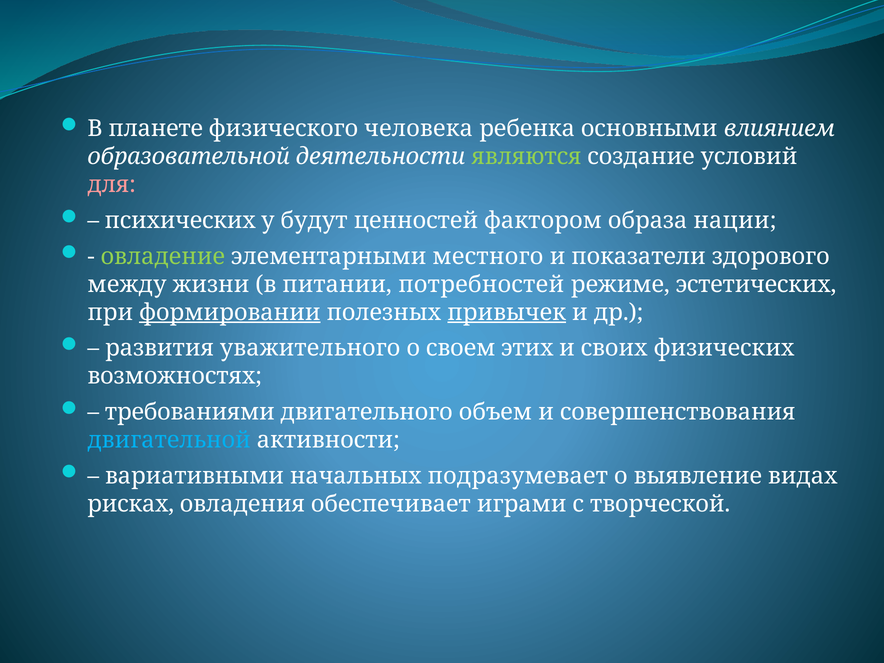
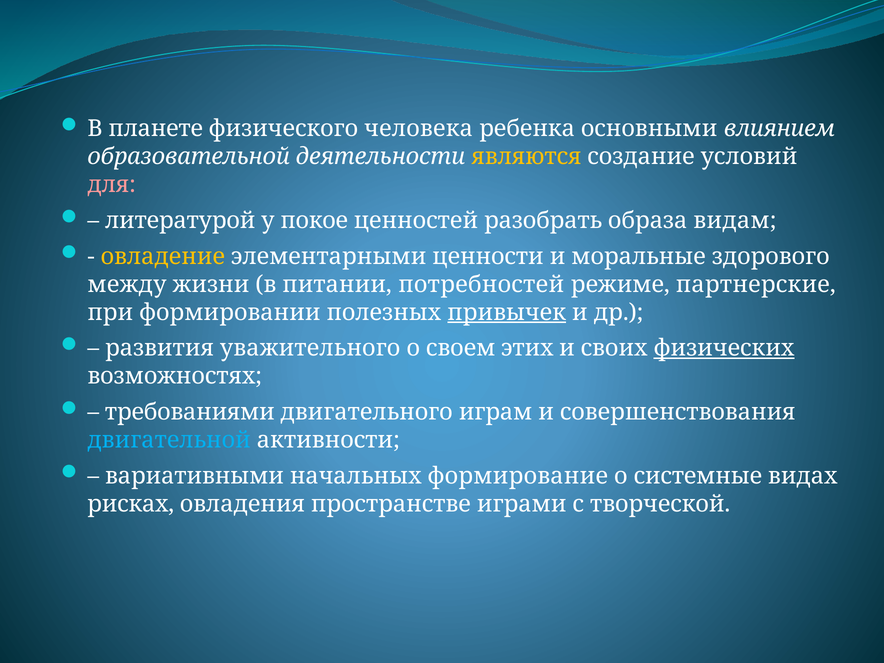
являются colour: light green -> yellow
психических: психических -> литературой
будут: будут -> покое
фактором: фактором -> разобрать
нации: нации -> видам
овладение colour: light green -> yellow
местного: местного -> ценности
показатели: показатели -> моральные
эстетических: эстетических -> партнерские
формировании underline: present -> none
физических underline: none -> present
объем: объем -> играм
подразумевает: подразумевает -> формирование
выявление: выявление -> системные
обеспечивает: обеспечивает -> пространстве
